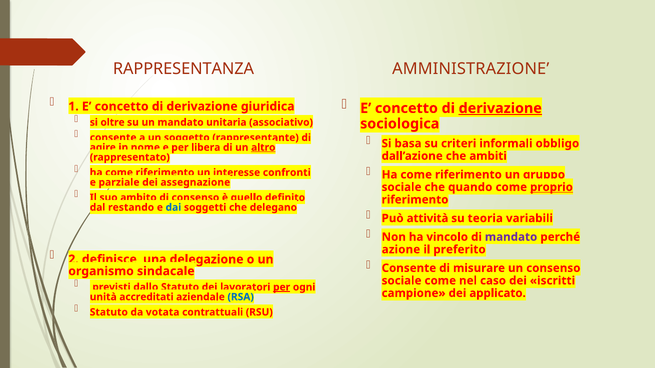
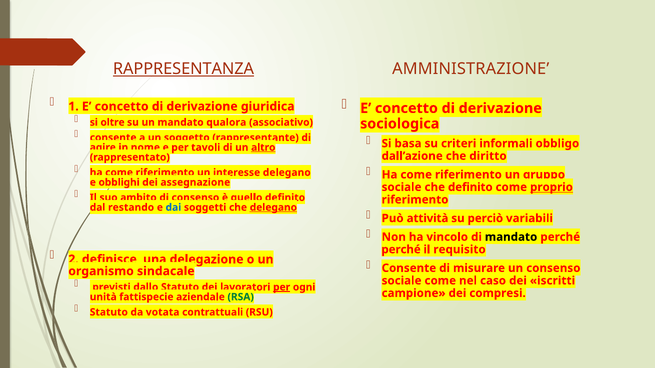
RAPPRESENTANZA underline: none -> present
derivazione at (500, 108) underline: present -> none
unitaria: unitaria -> qualora
libera: libera -> tavoli
ambiti: ambiti -> diritto
confronti at (287, 173): confronti -> delegano
parziale: parziale -> obblighi
quando at (470, 187): quando -> definito
delegano at (273, 208) underline: none -> present
teoria: teoria -> perciò
mandato at (511, 237) colour: purple -> black
azione at (401, 250): azione -> perché
preferito: preferito -> requisito
applicato: applicato -> compresi
accreditati: accreditati -> fattispecie
RSA colour: blue -> green
